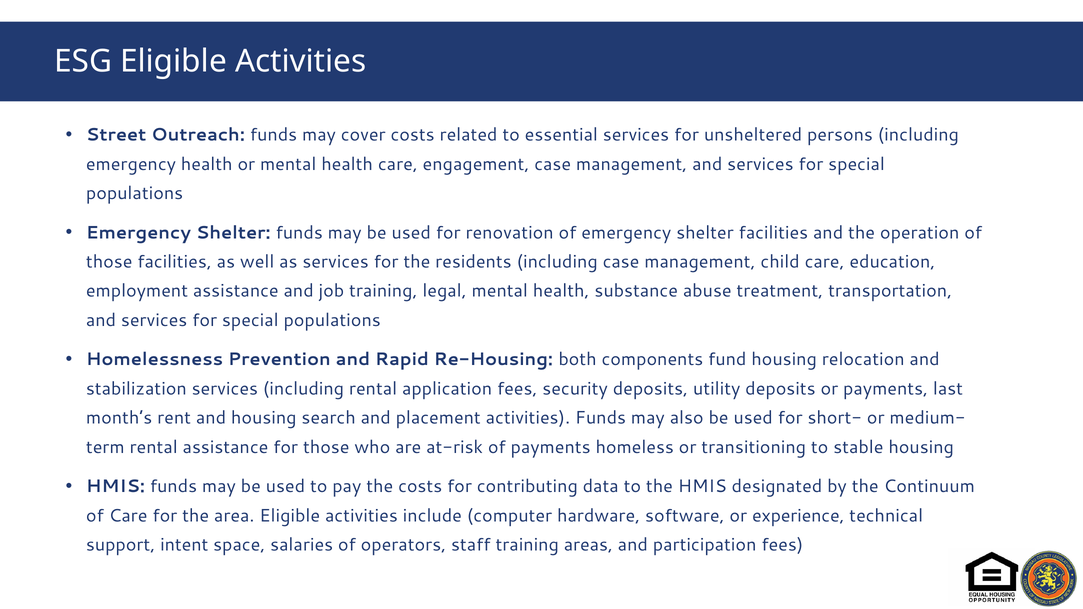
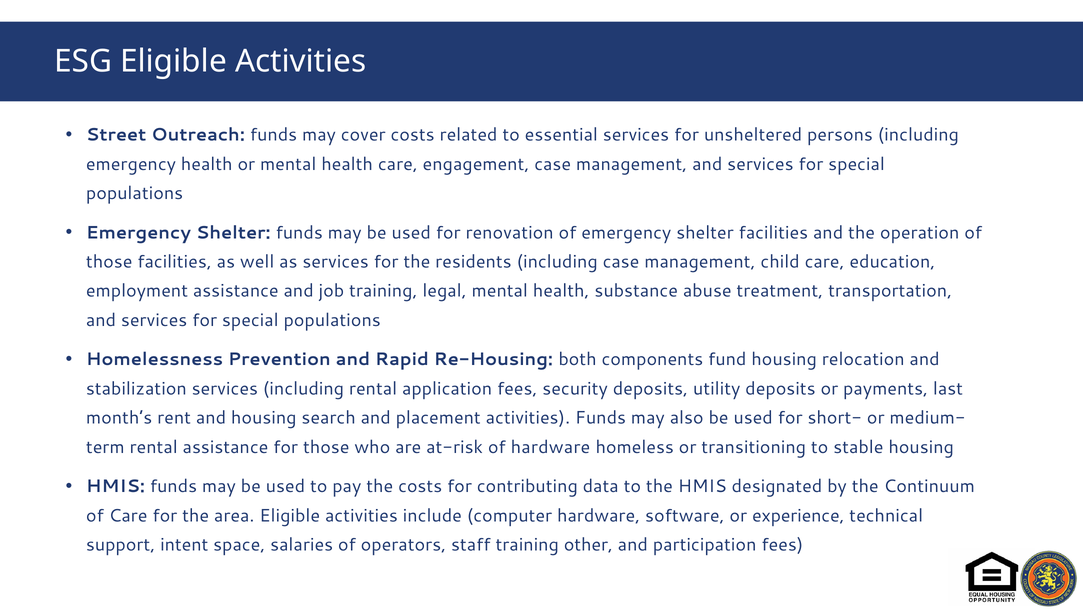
of payments: payments -> hardware
areas: areas -> other
